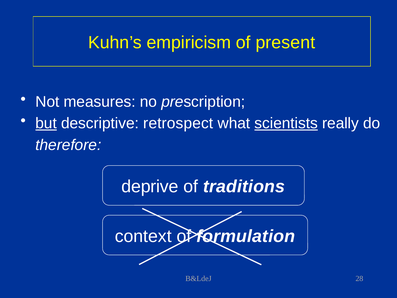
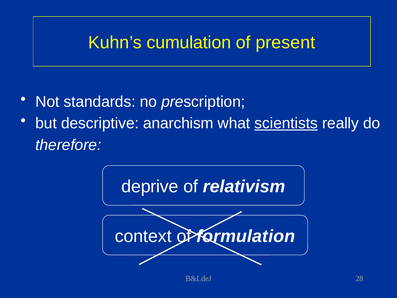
empiricism: empiricism -> cumulation
measures: measures -> standards
but underline: present -> none
retrospect: retrospect -> anarchism
traditions: traditions -> relativism
